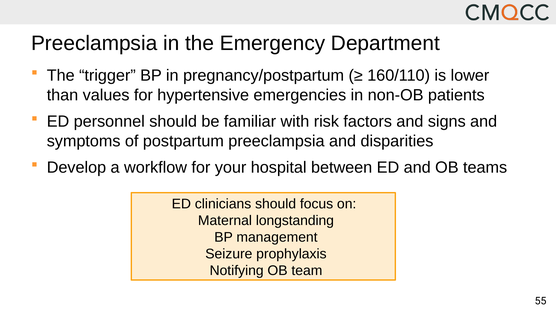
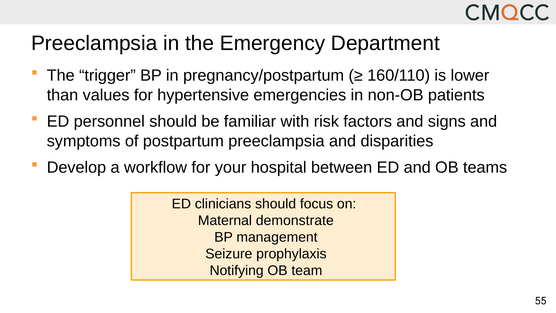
longstanding: longstanding -> demonstrate
